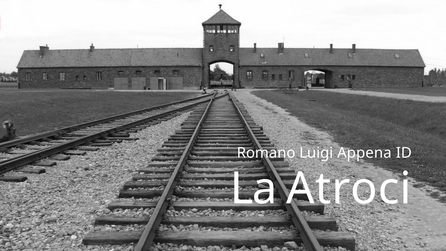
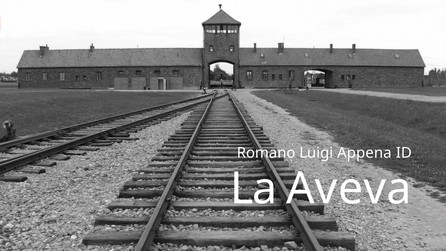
Atroci: Atroci -> Aveva
